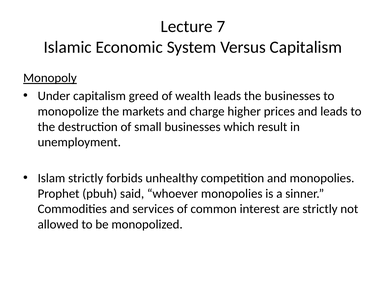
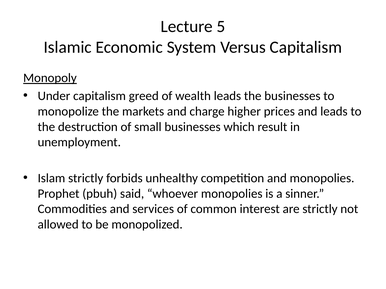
7: 7 -> 5
